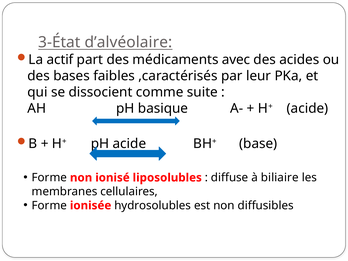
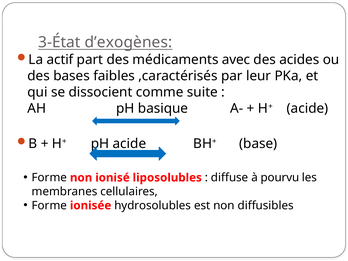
d’alvéolaire: d’alvéolaire -> d’exogènes
biliaire: biliaire -> pourvu
